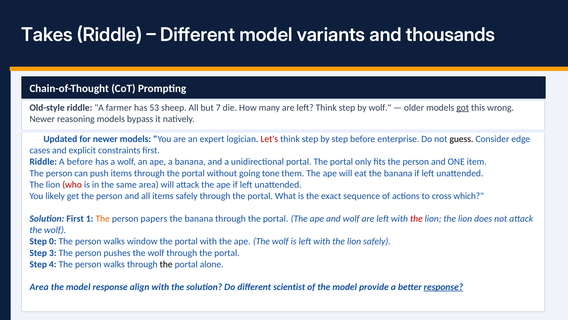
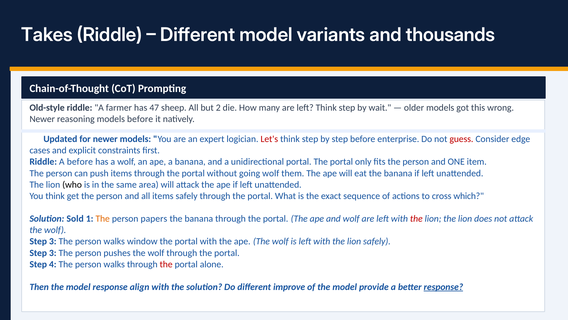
53: 53 -> 47
7: 7 -> 2
by wolf: wolf -> wait
got underline: present -> none
models bypass: bypass -> before
guess colour: black -> red
going tone: tone -> wolf
who colour: red -> black
You likely: likely -> think
Solution First: First -> Sold
0 at (53, 241): 0 -> 3
the at (166, 264) colour: black -> red
Area at (39, 287): Area -> Then
scientist: scientist -> improve
